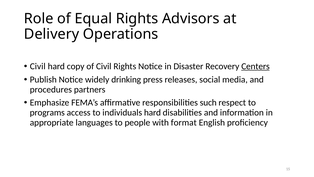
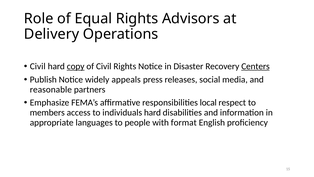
copy underline: none -> present
drinking: drinking -> appeals
procedures: procedures -> reasonable
such: such -> local
programs: programs -> members
